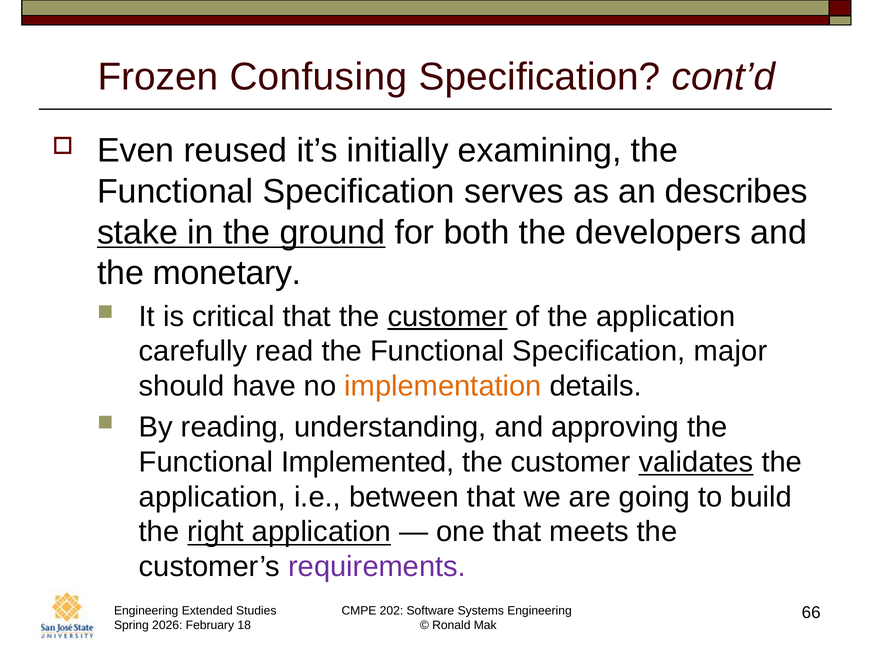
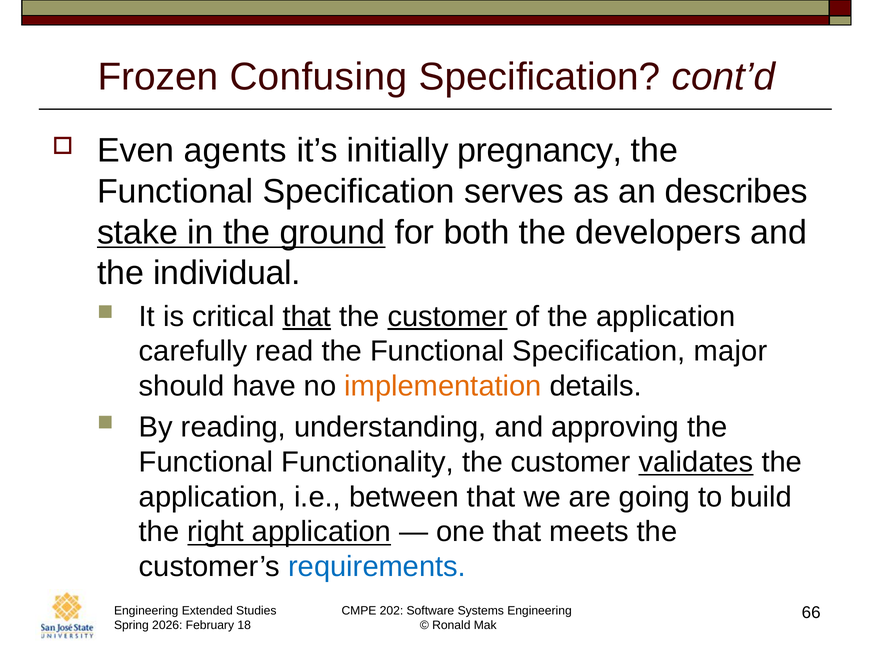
reused: reused -> agents
examining: examining -> pregnancy
monetary: monetary -> individual
that at (307, 316) underline: none -> present
Implemented: Implemented -> Functionality
requirements colour: purple -> blue
